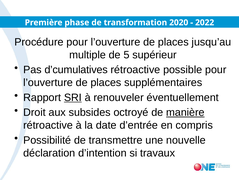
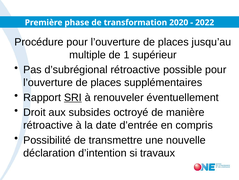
5: 5 -> 1
d’cumulatives: d’cumulatives -> d’subrégional
manière underline: present -> none
